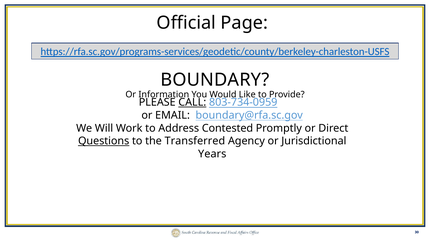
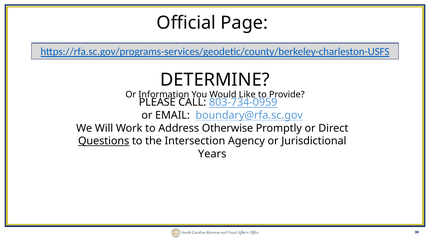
BOUNDARY: BOUNDARY -> DETERMINE
CALL underline: present -> none
Contested: Contested -> Otherwise
Transferred: Transferred -> Intersection
